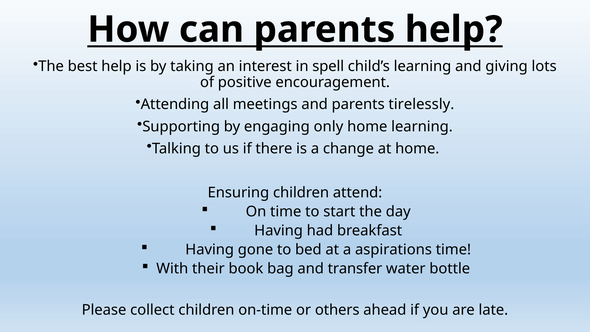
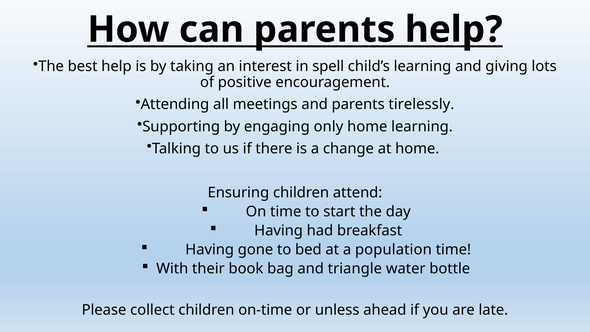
aspirations: aspirations -> population
transfer: transfer -> triangle
others: others -> unless
